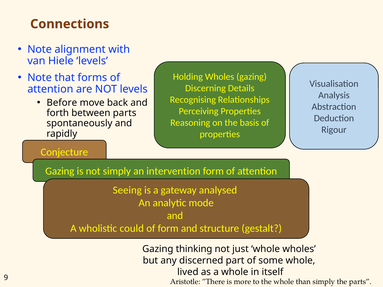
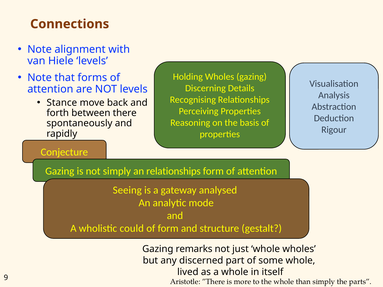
Before: Before -> Stance
between parts: parts -> there
an intervention: intervention -> relationships
thinking: thinking -> remarks
